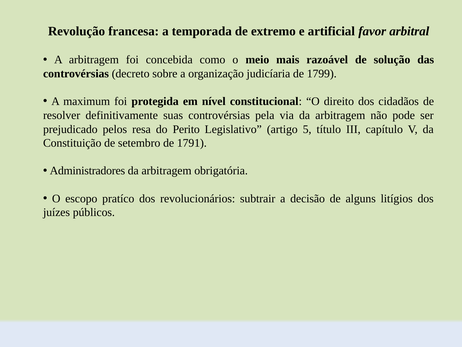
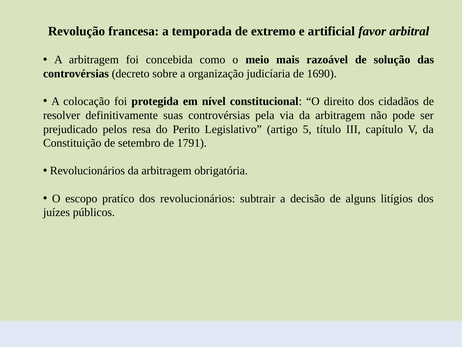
1799: 1799 -> 1690
maximum: maximum -> colocação
Administradores at (87, 171): Administradores -> Revolucionários
